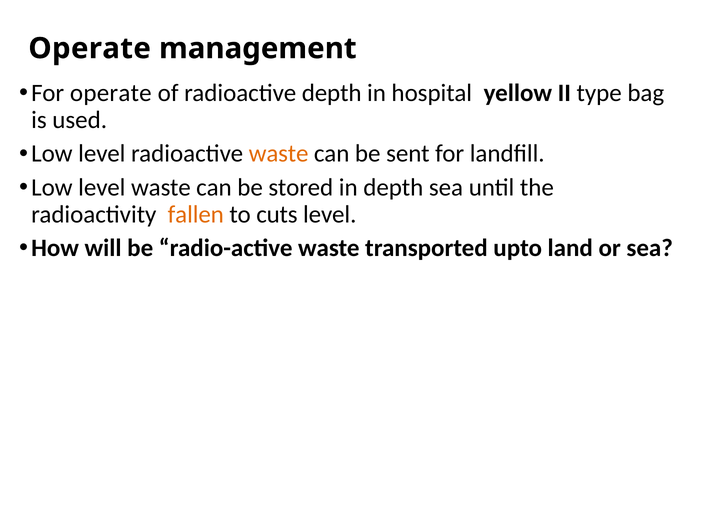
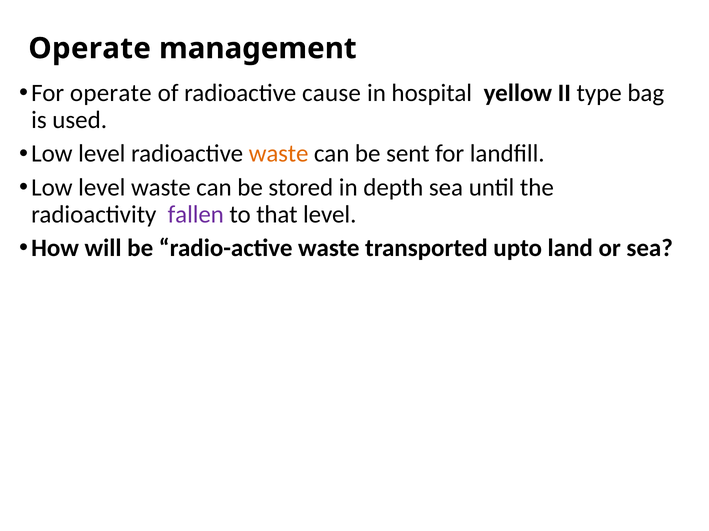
radioactive depth: depth -> cause
fallen colour: orange -> purple
cuts: cuts -> that
